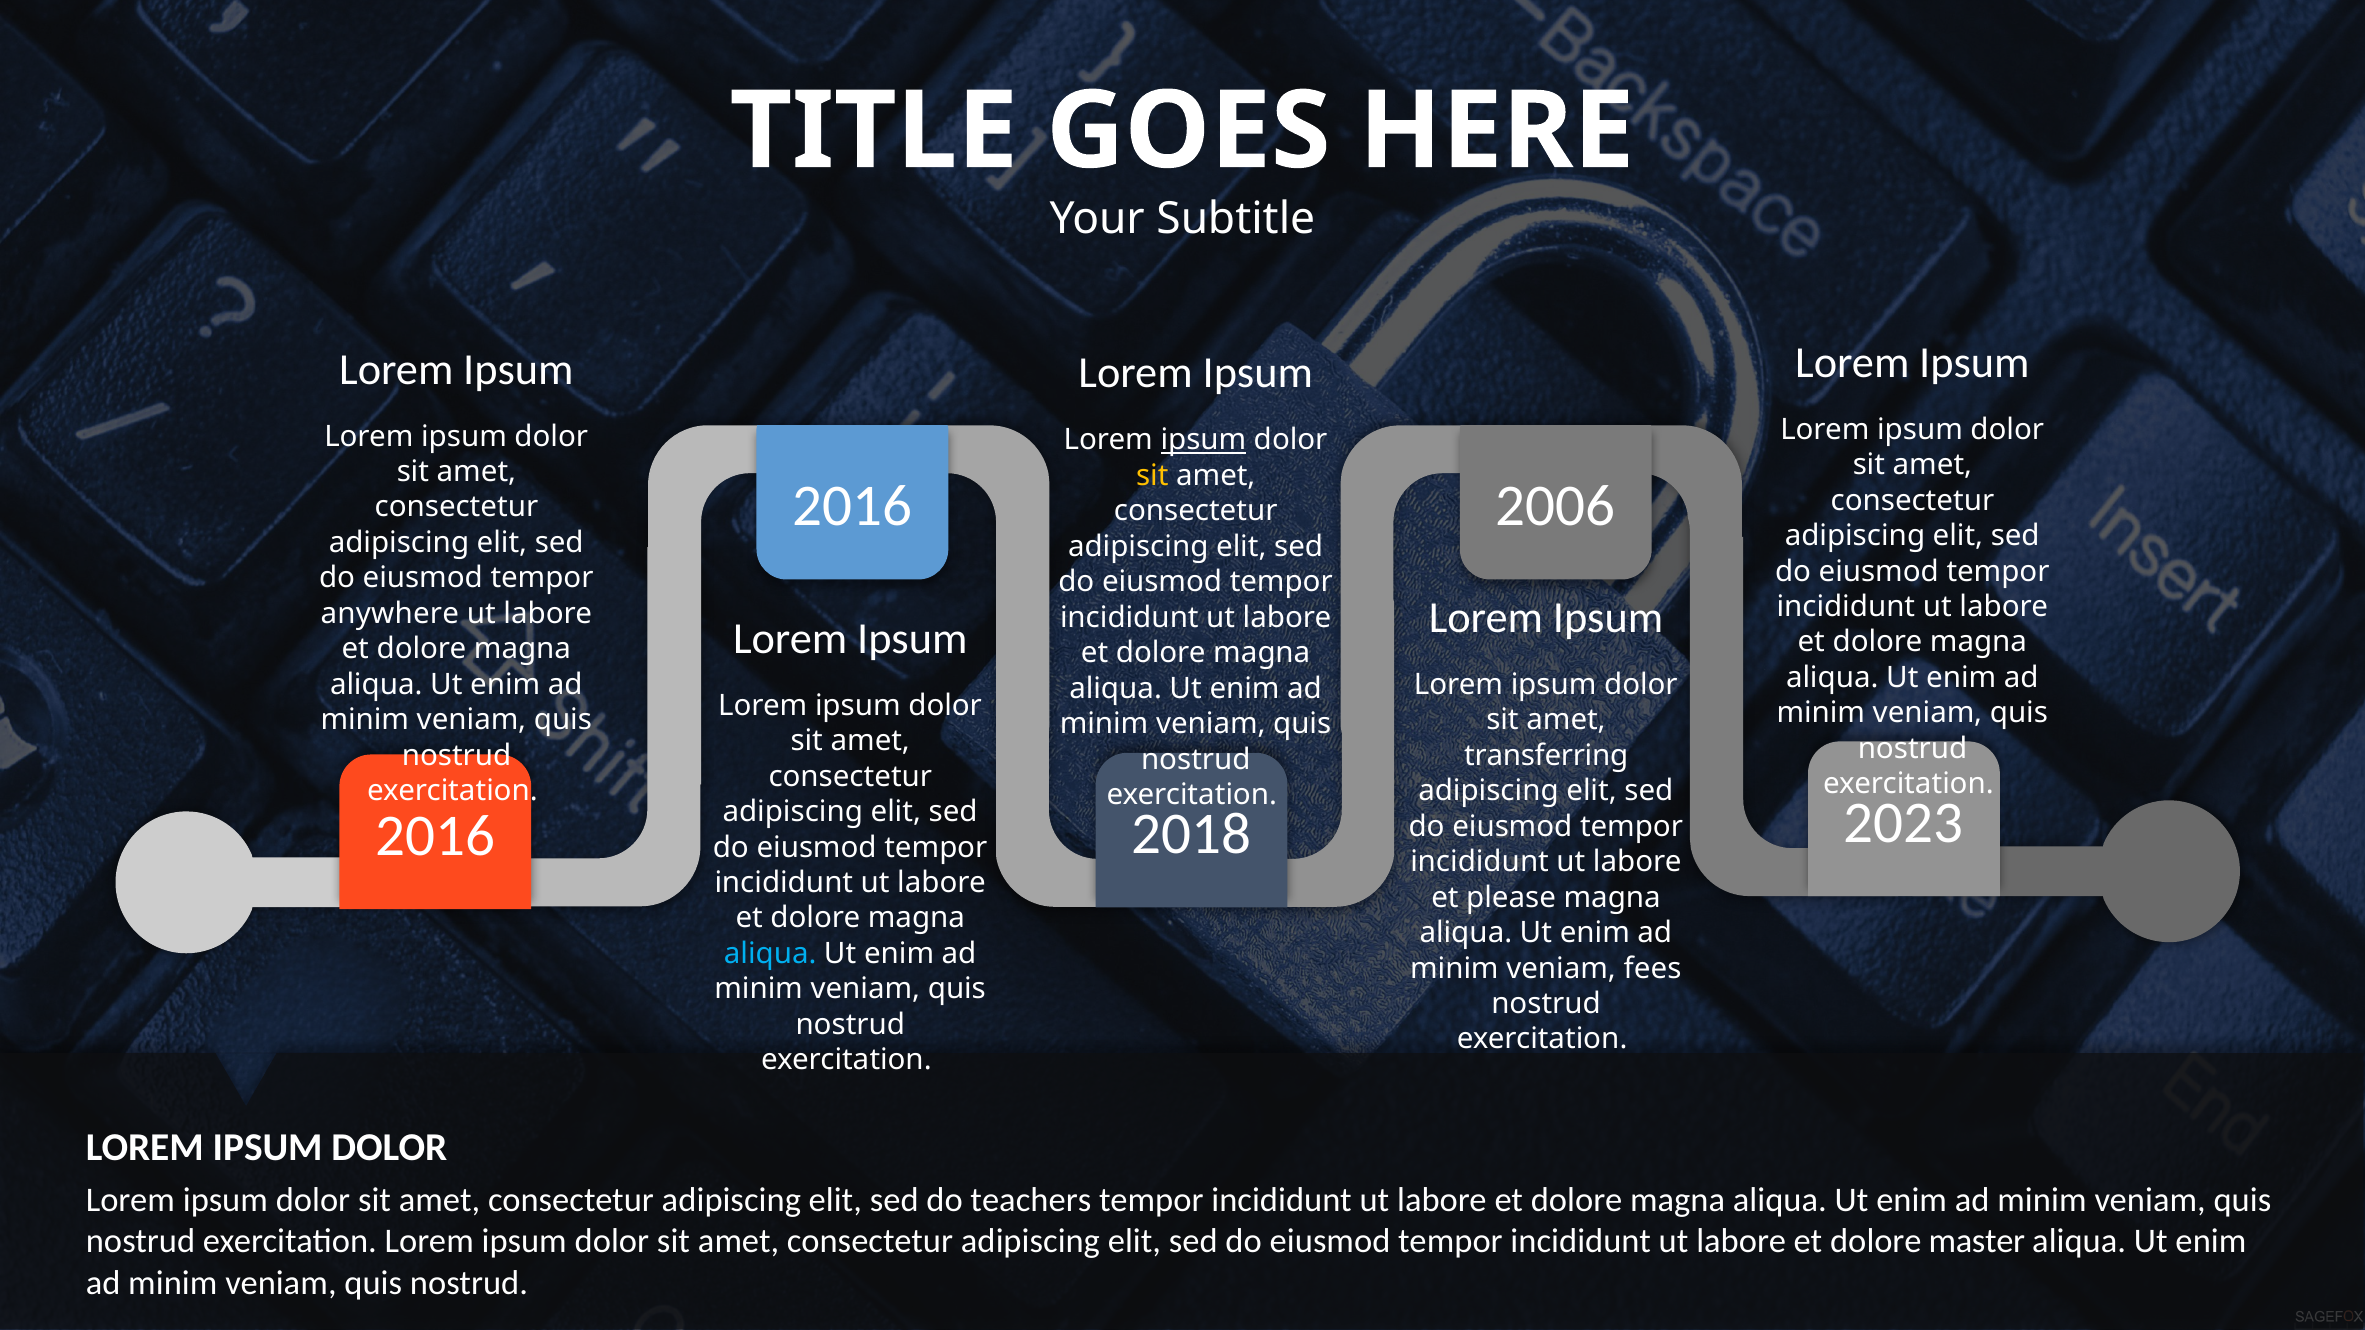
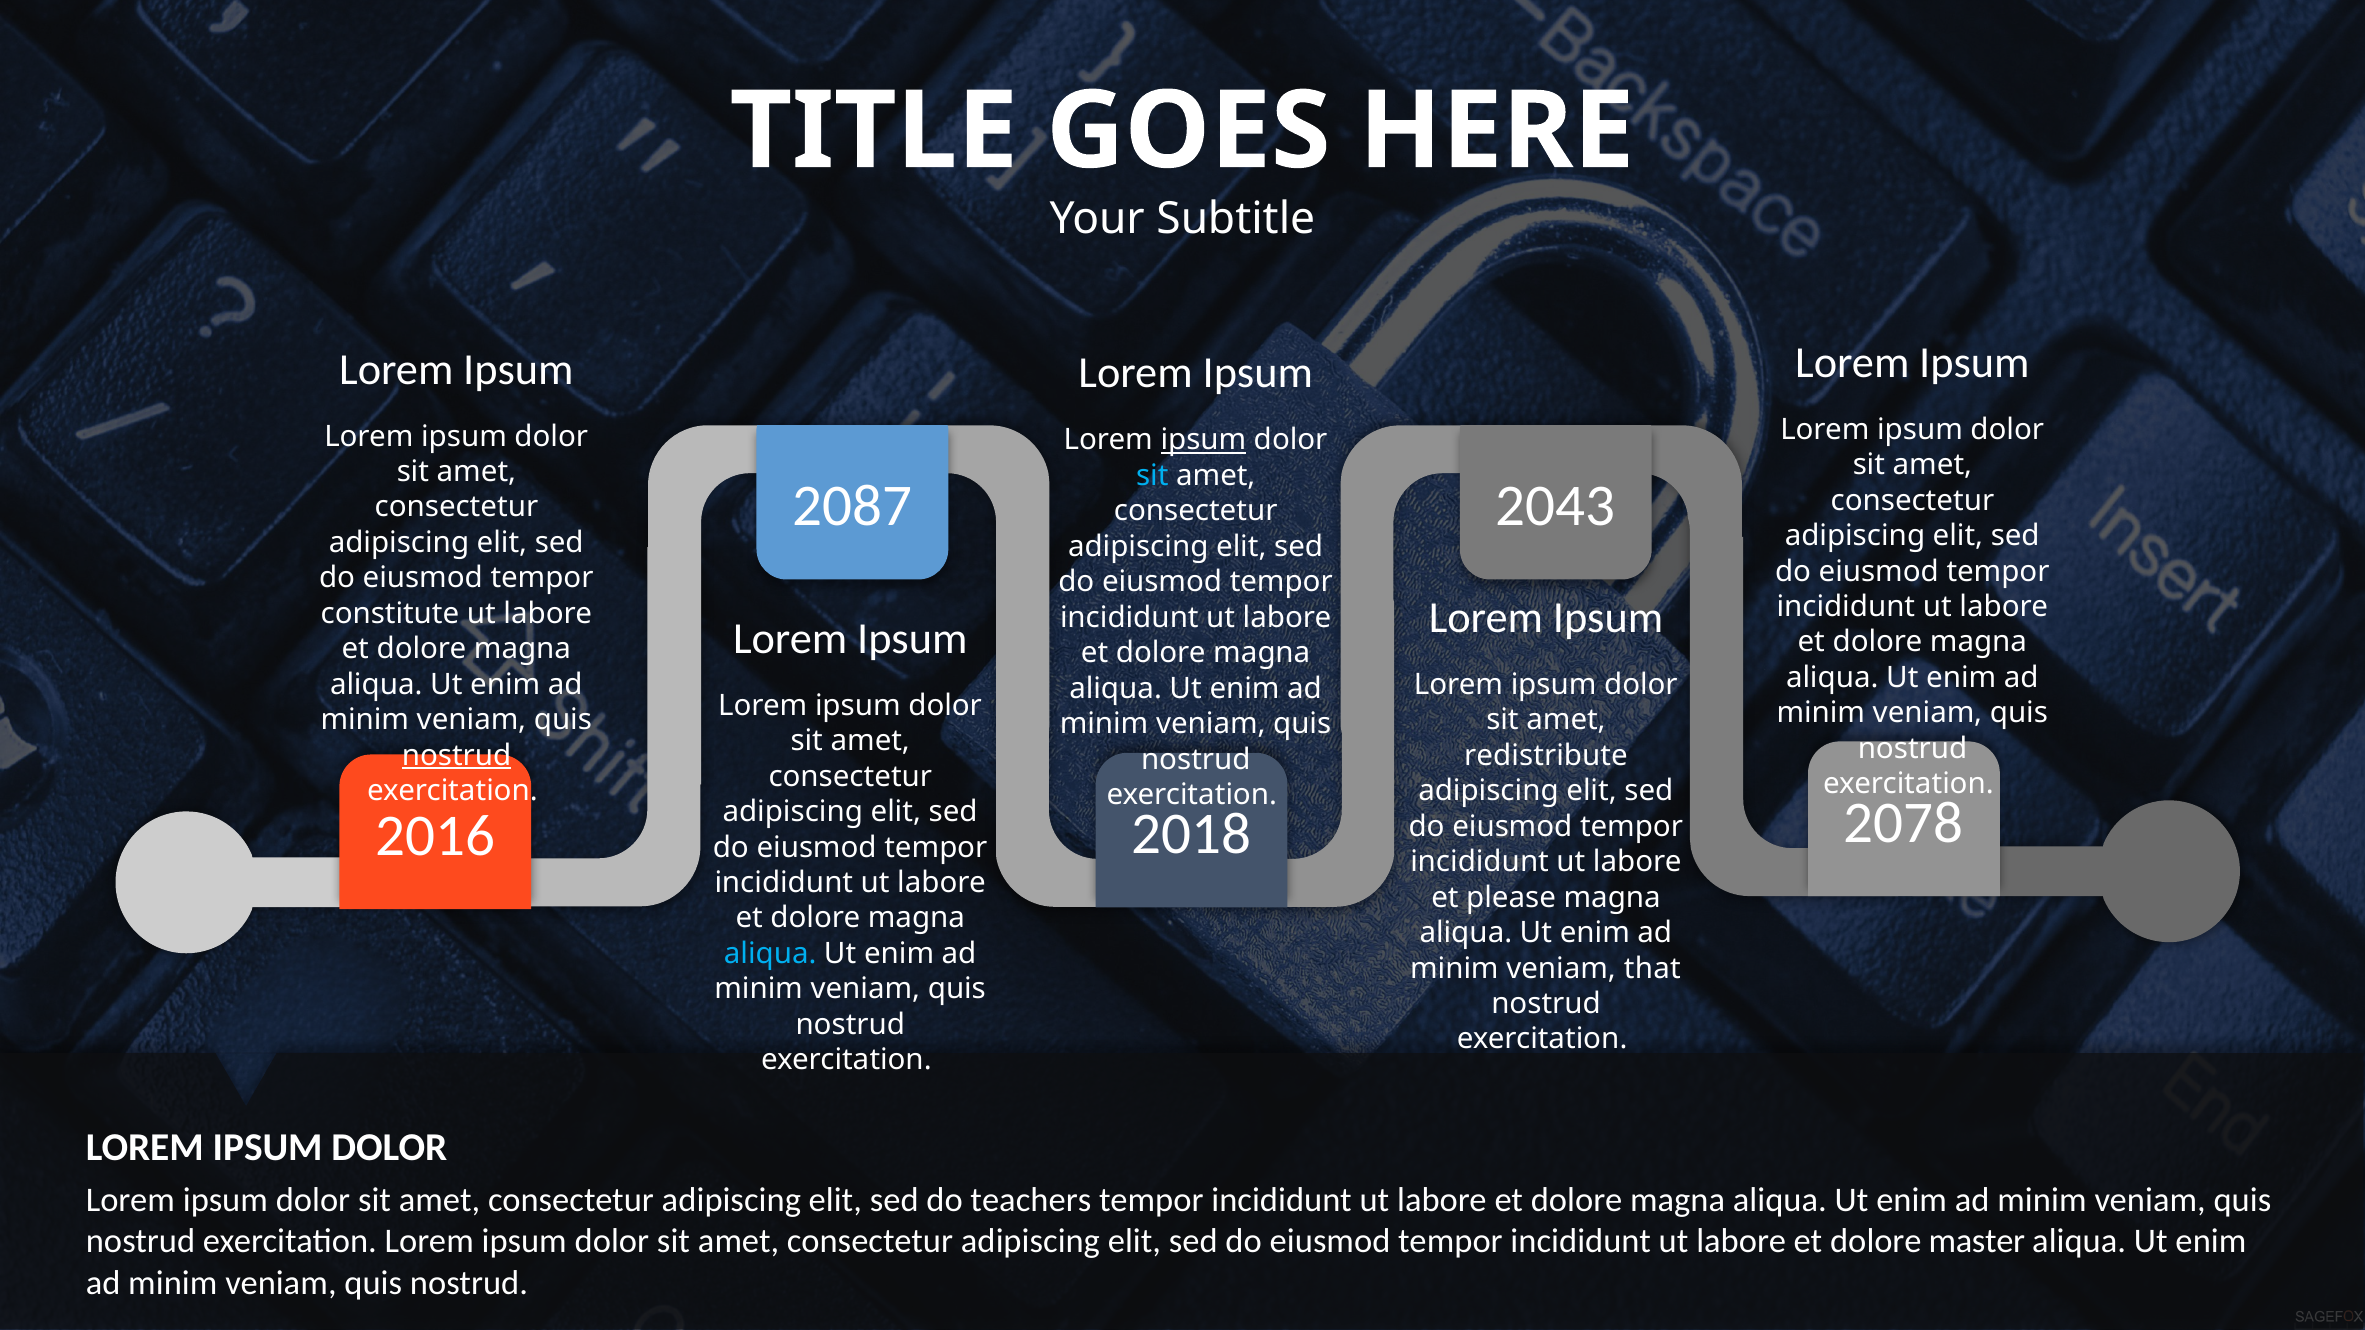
sit at (1152, 476) colour: yellow -> light blue
2016 at (852, 507): 2016 -> 2087
2006: 2006 -> 2043
anywhere: anywhere -> constitute
nostrud at (457, 756) underline: none -> present
transferring: transferring -> redistribute
2023: 2023 -> 2078
fees: fees -> that
